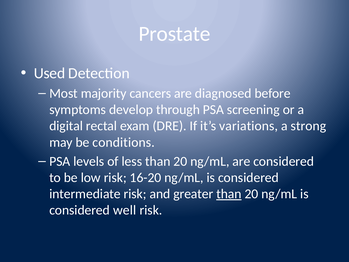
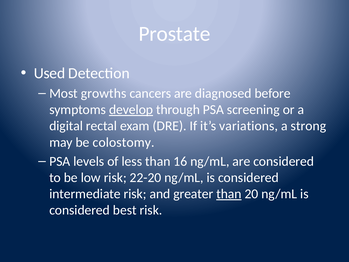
majority: majority -> growths
develop underline: none -> present
conditions: conditions -> colostomy
less than 20: 20 -> 16
16-20: 16-20 -> 22-20
well: well -> best
